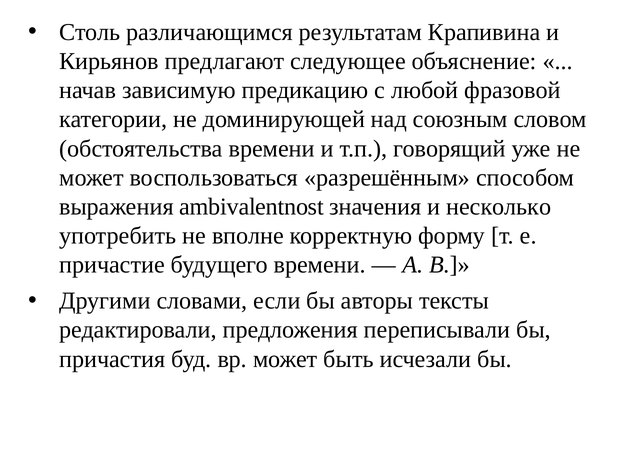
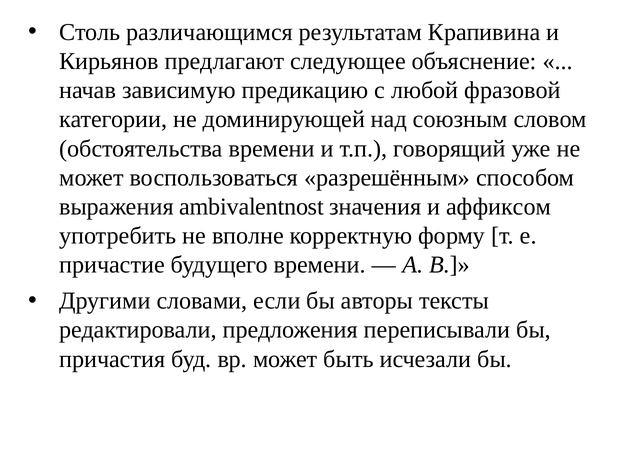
несколько: несколько -> аффиксом
